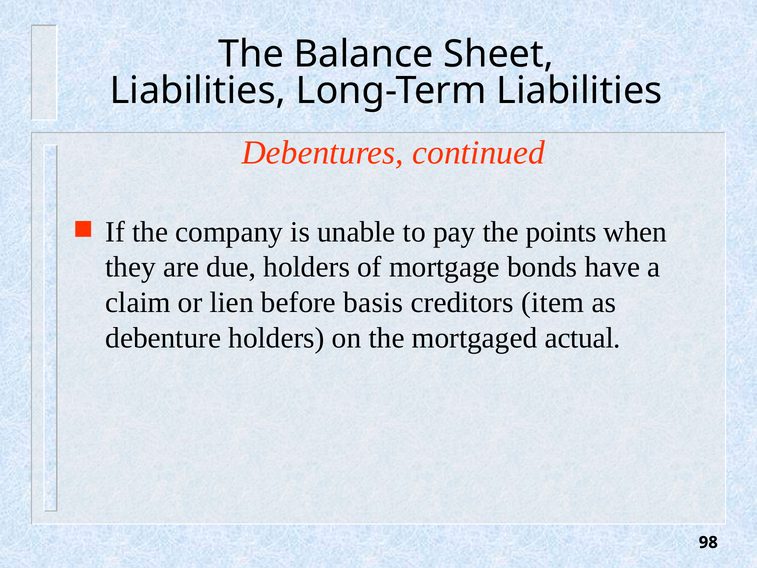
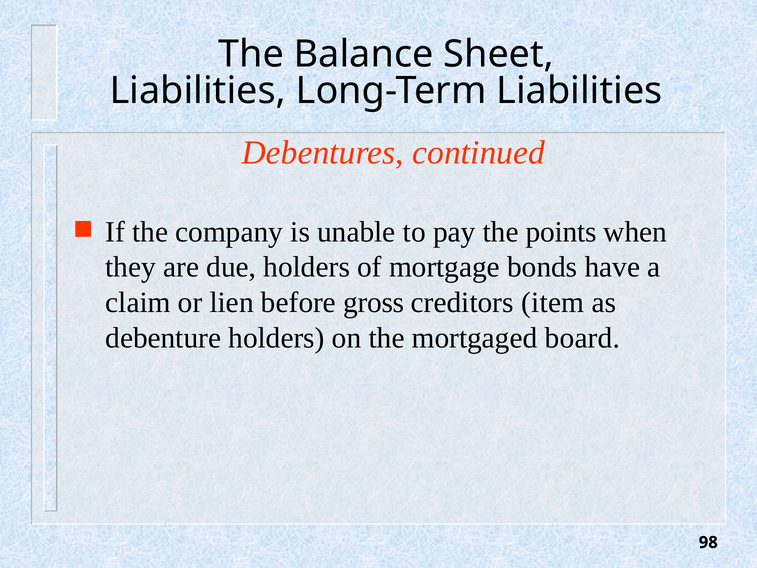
basis: basis -> gross
actual: actual -> board
